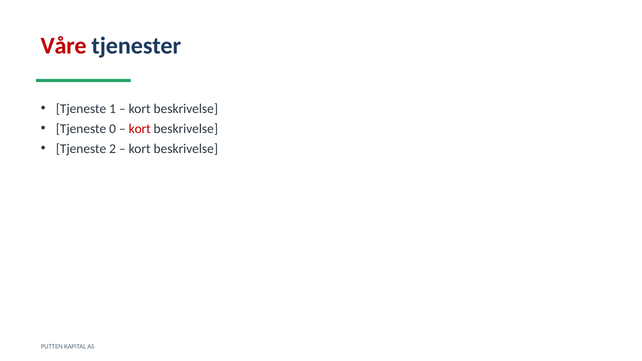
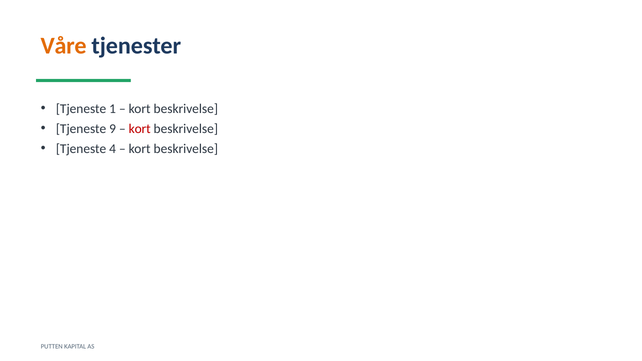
Våre colour: red -> orange
0: 0 -> 9
2: 2 -> 4
